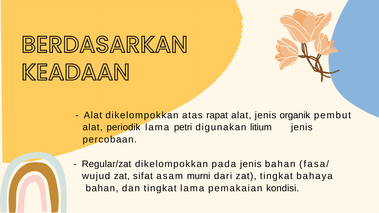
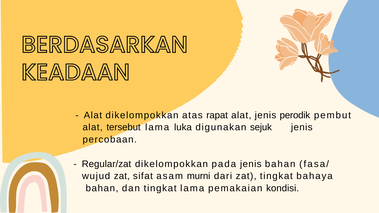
organik: organik -> perodik
periodik: periodik -> tersebut
petri: petri -> luka
litium: litium -> sejuk
